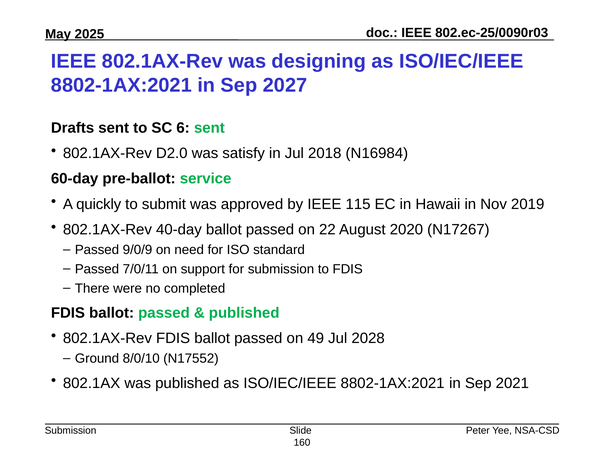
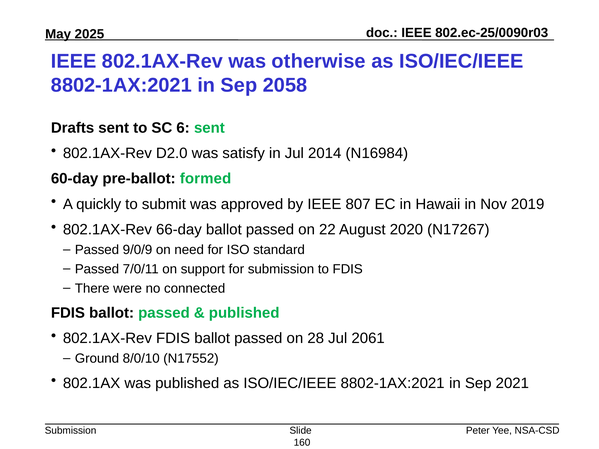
designing: designing -> otherwise
2027: 2027 -> 2058
2018: 2018 -> 2014
service: service -> formed
115: 115 -> 807
40-day: 40-day -> 66-day
completed: completed -> connected
49: 49 -> 28
2028: 2028 -> 2061
